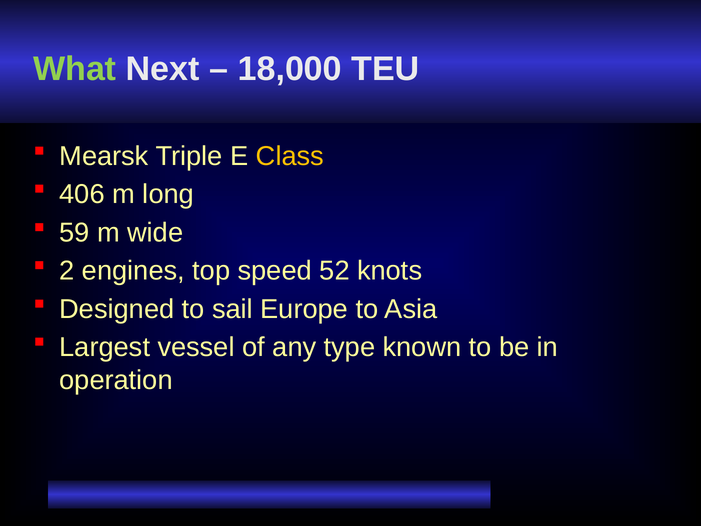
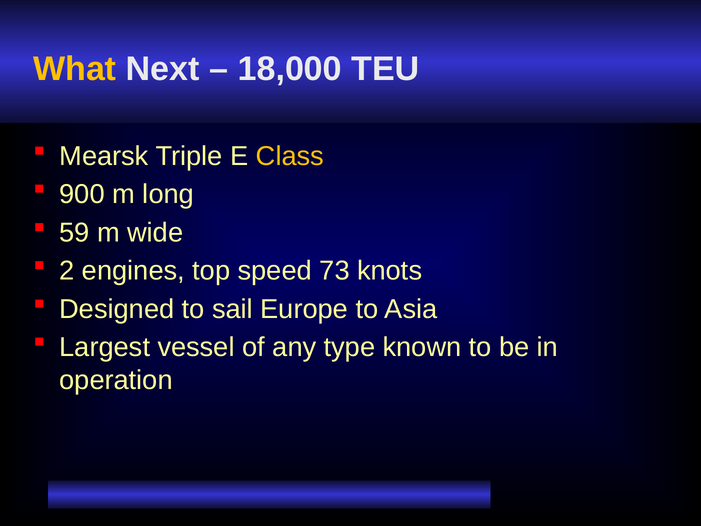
What colour: light green -> yellow
406: 406 -> 900
52: 52 -> 73
